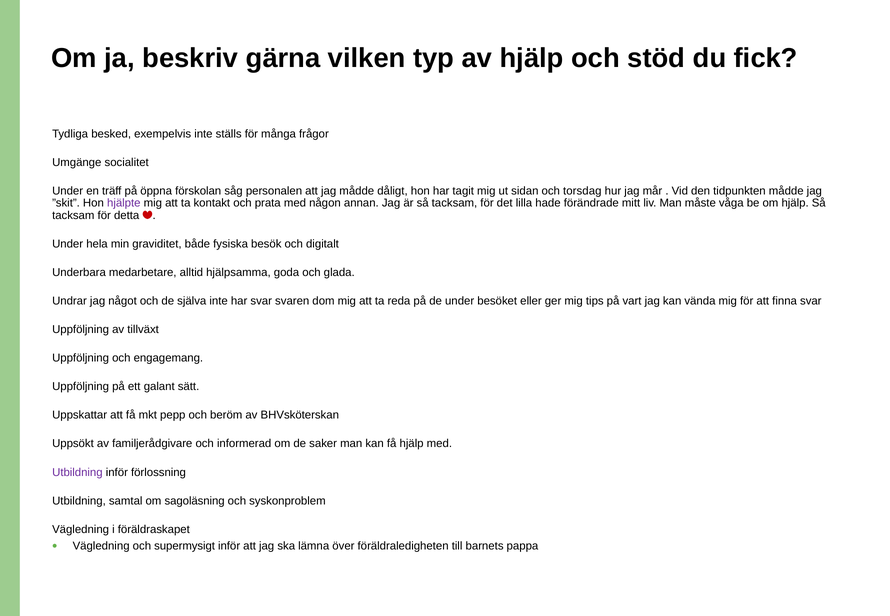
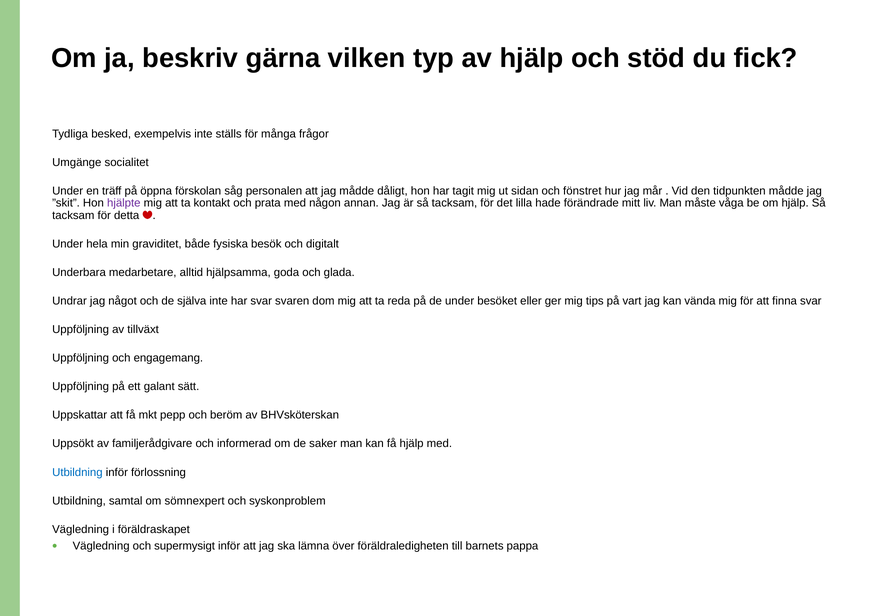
torsdag: torsdag -> fönstret
Utbildning at (77, 472) colour: purple -> blue
sagoläsning: sagoläsning -> sömnexpert
